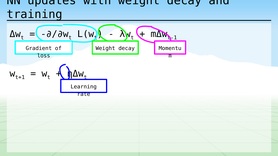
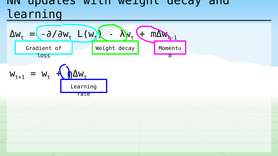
training at (35, 14): training -> learning
